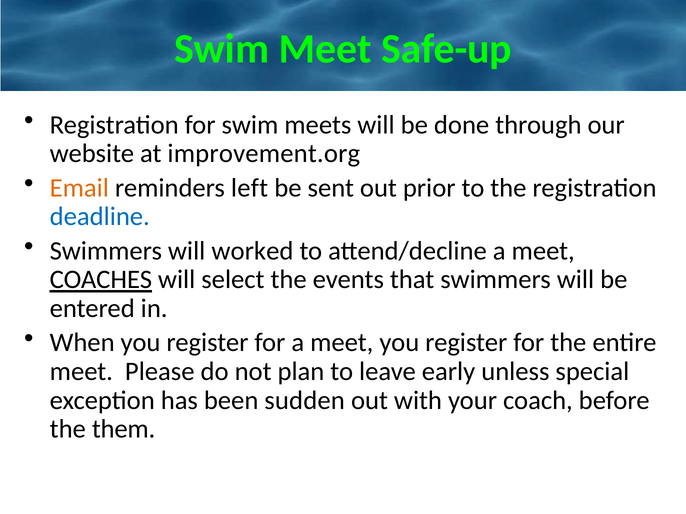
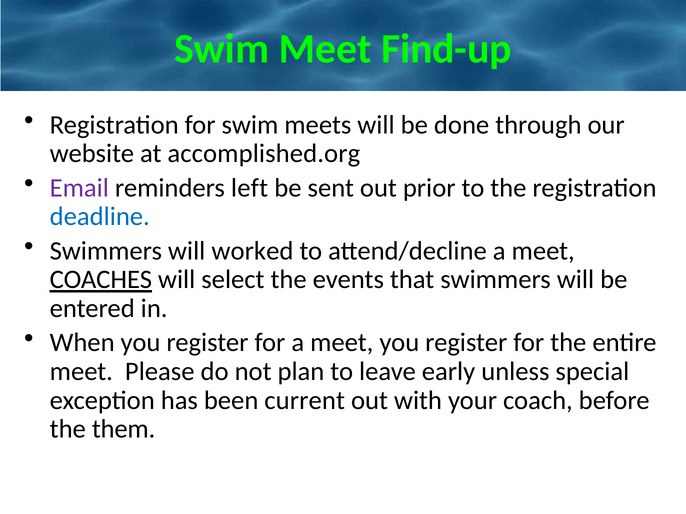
Safe-up: Safe-up -> Find-up
improvement.org: improvement.org -> accomplished.org
Email colour: orange -> purple
sudden: sudden -> current
